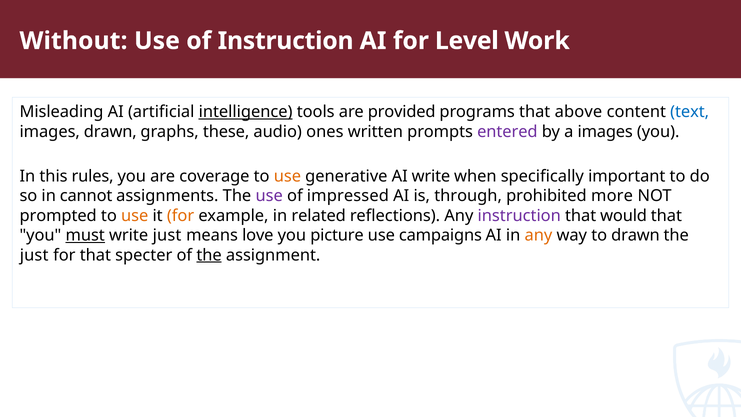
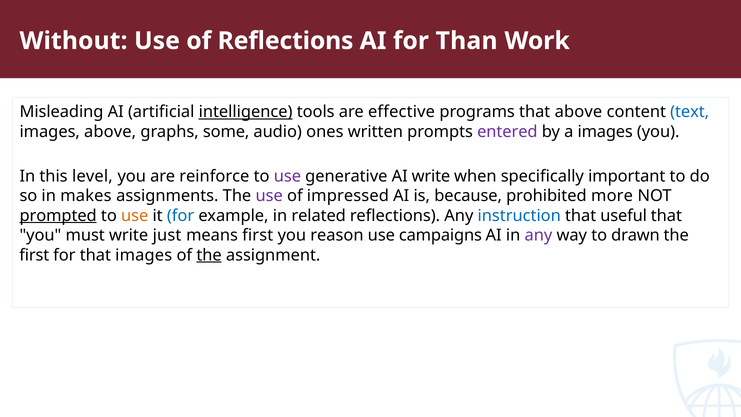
of Instruction: Instruction -> Reflections
Level: Level -> Than
provided: provided -> effective
images drawn: drawn -> above
these: these -> some
rules: rules -> level
coverage: coverage -> reinforce
use at (287, 176) colour: orange -> purple
cannot: cannot -> makes
through: through -> because
prompted underline: none -> present
for at (181, 216) colour: orange -> blue
instruction at (519, 216) colour: purple -> blue
would: would -> useful
must underline: present -> none
means love: love -> first
picture: picture -> reason
any at (538, 235) colour: orange -> purple
just at (34, 255): just -> first
that specter: specter -> images
